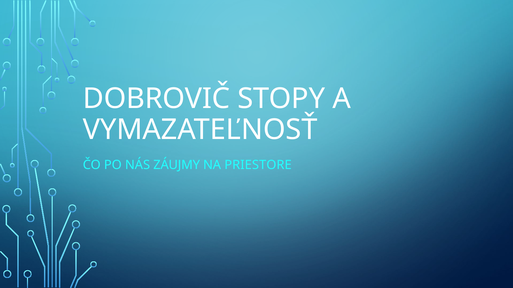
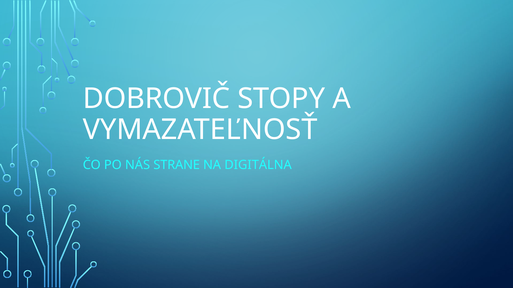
ZÁUJMY: ZÁUJMY -> STRANE
PRIESTORE: PRIESTORE -> DIGITÁLNA
